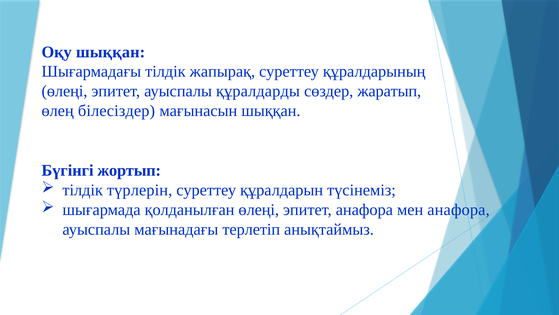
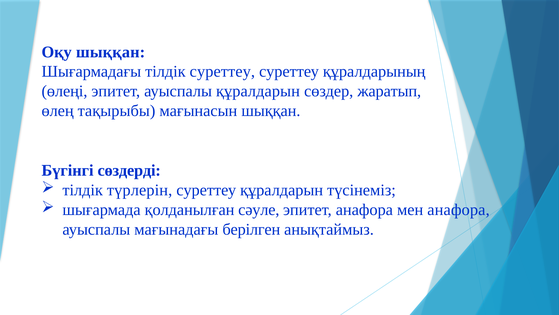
тілдік жапырақ: жапырақ -> суреттеу
ауыспалы құралдарды: құралдарды -> құралдарын
білесіздер: білесіздер -> тақырыбы
жортып: жортып -> сөздерді
қолданылған өлеңі: өлеңі -> сәуле
терлетіп: терлетіп -> берілген
